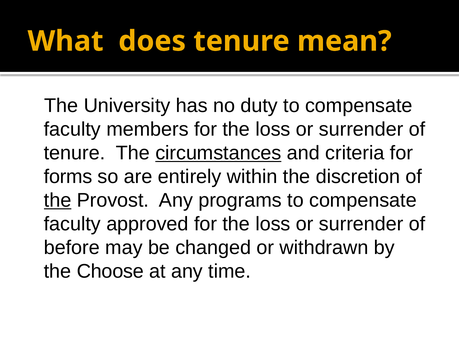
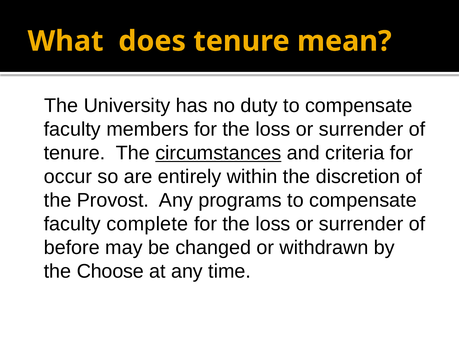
forms: forms -> occur
the at (58, 200) underline: present -> none
approved: approved -> complete
